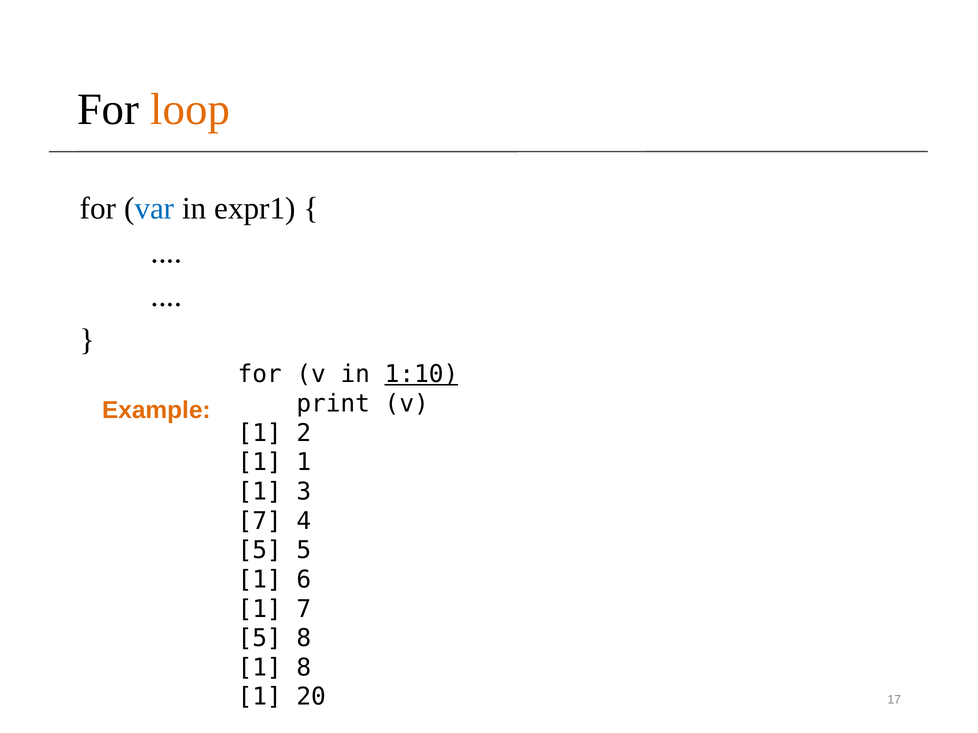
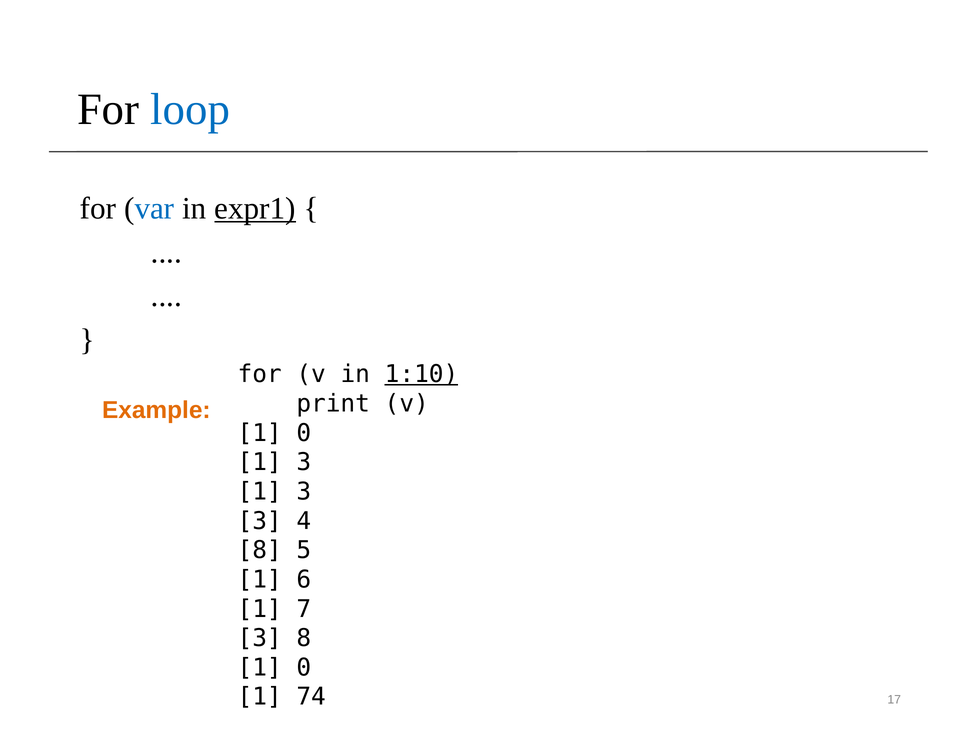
loop colour: orange -> blue
expr1 underline: none -> present
2 at (304, 433): 2 -> 0
1 at (304, 463): 1 -> 3
7 at (260, 521): 7 -> 3
5 at (260, 551): 5 -> 8
5 at (260, 639): 5 -> 3
8 at (304, 668): 8 -> 0
20: 20 -> 74
